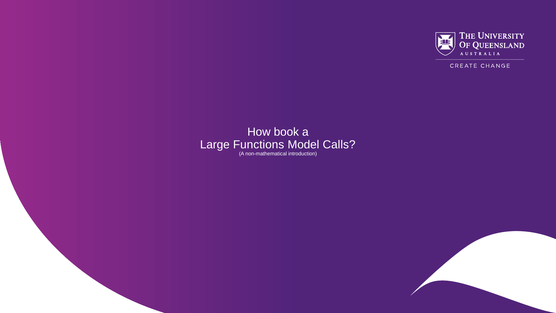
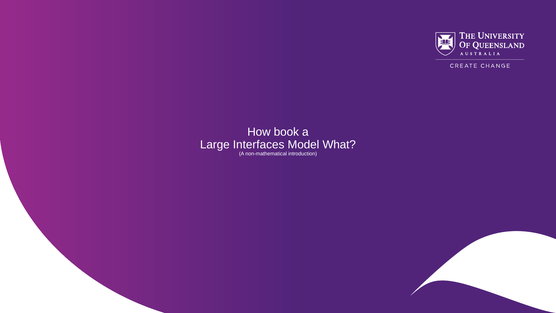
Functions: Functions -> Interfaces
Calls: Calls -> What
